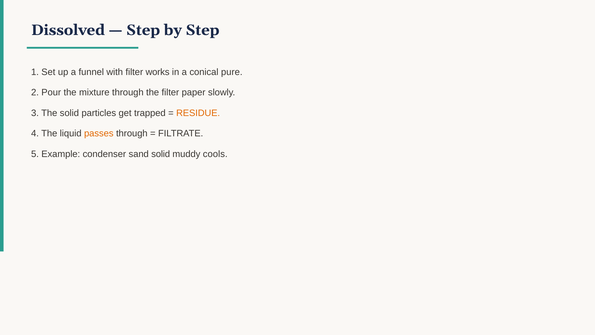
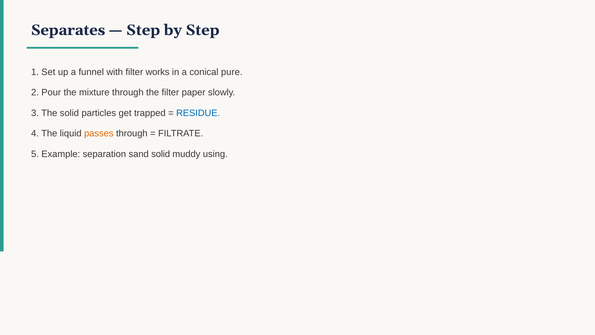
Dissolved: Dissolved -> Separates
RESIDUE colour: orange -> blue
condenser: condenser -> separation
cools: cools -> using
